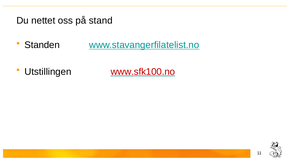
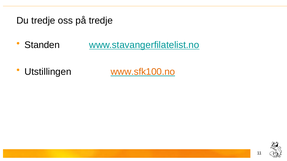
Du nettet: nettet -> tredje
på stand: stand -> tredje
www.sfk100.no colour: red -> orange
